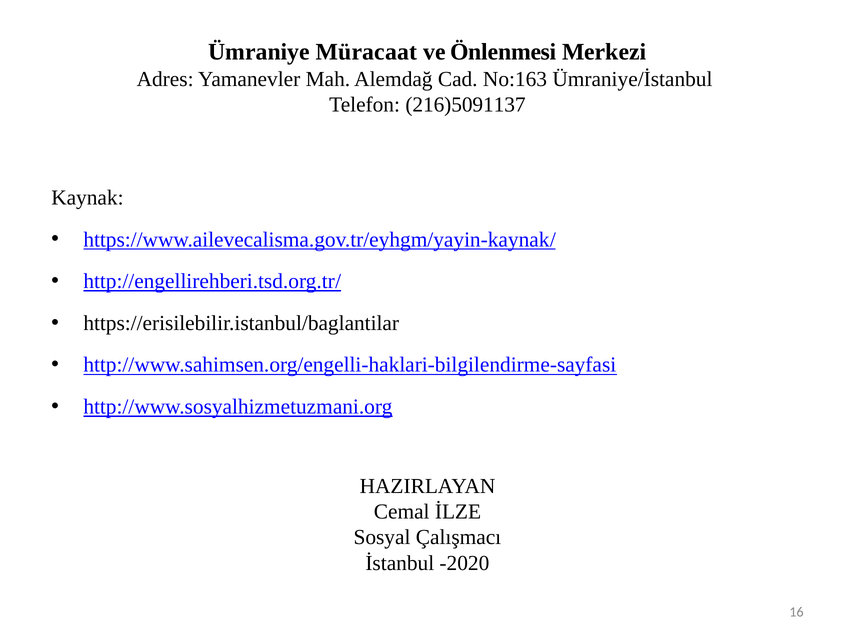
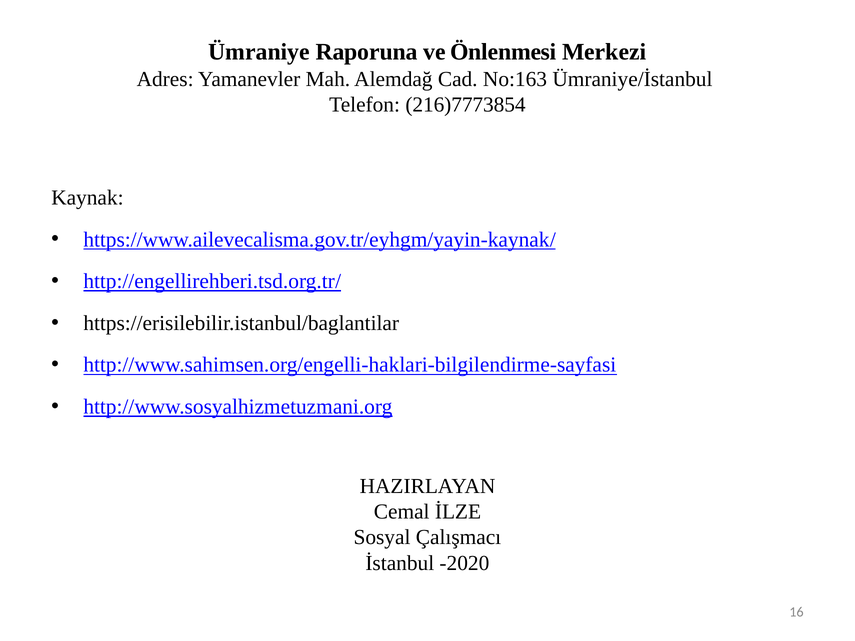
Müracaat: Müracaat -> Raporuna
216)5091137: 216)5091137 -> 216)7773854
